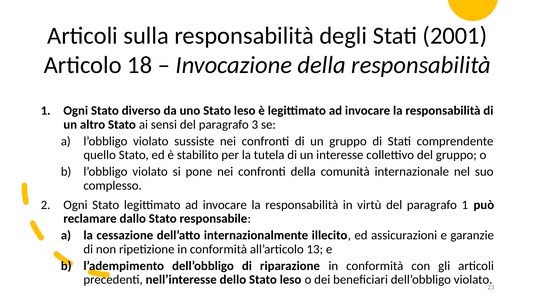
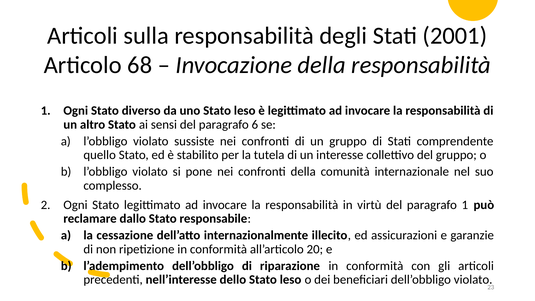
18: 18 -> 68
3: 3 -> 6
13: 13 -> 20
